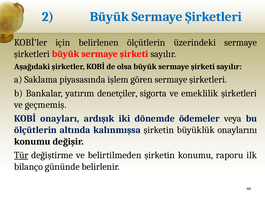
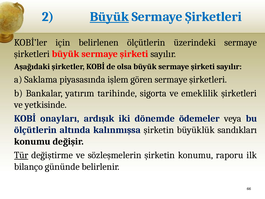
Büyük at (109, 17) underline: none -> present
denetçiler: denetçiler -> tarihinde
geçmemiş: geçmemiş -> yetkisinde
onaylarını: onaylarını -> sandıkları
belirtilmeden: belirtilmeden -> sözleşmelerin
